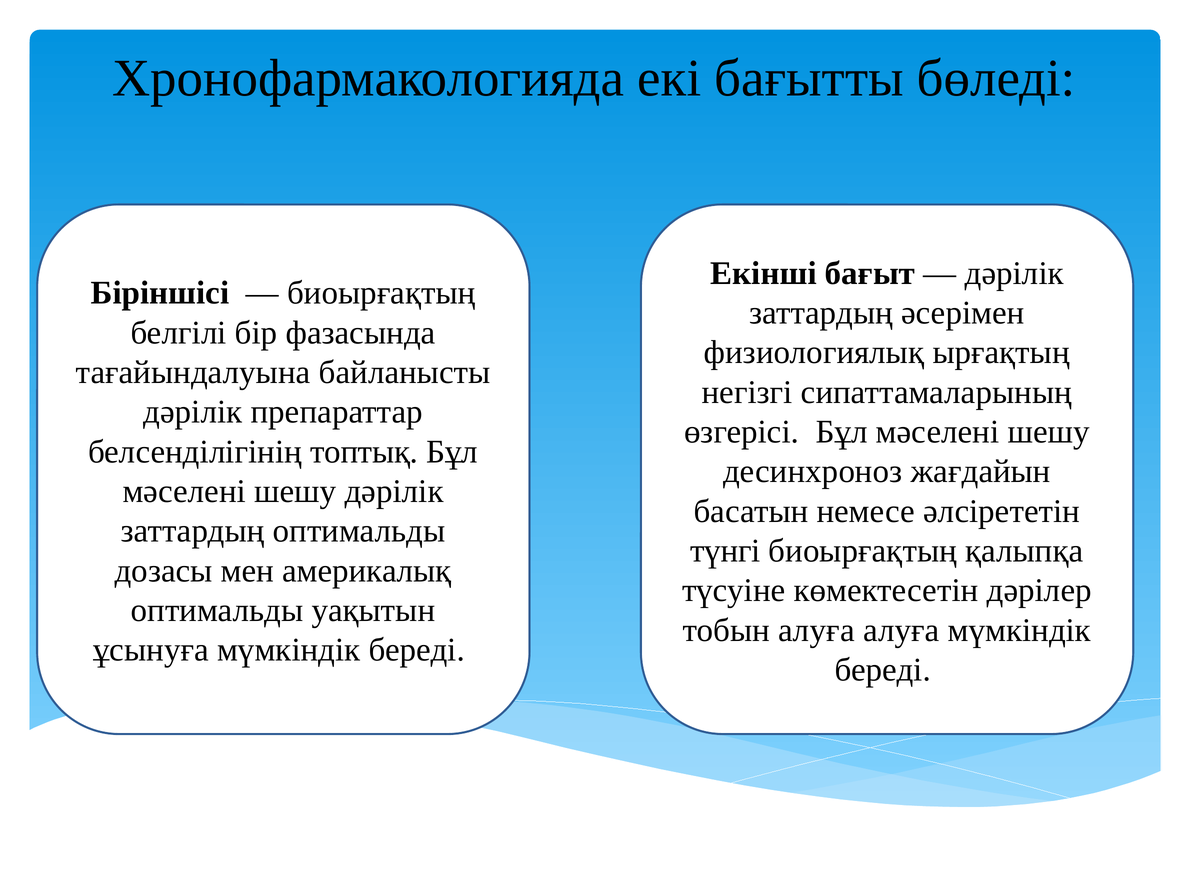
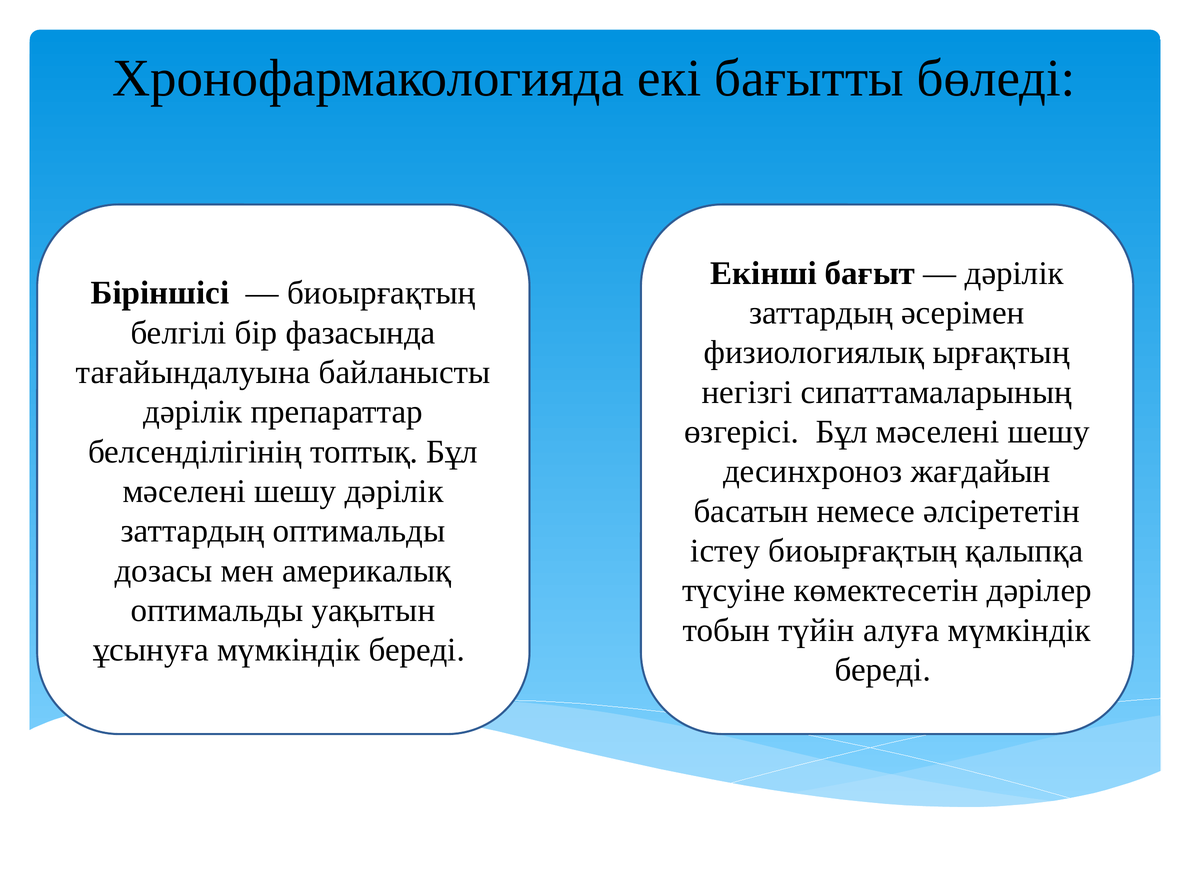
түнгі: түнгі -> істеу
тобын алуға: алуға -> түйін
